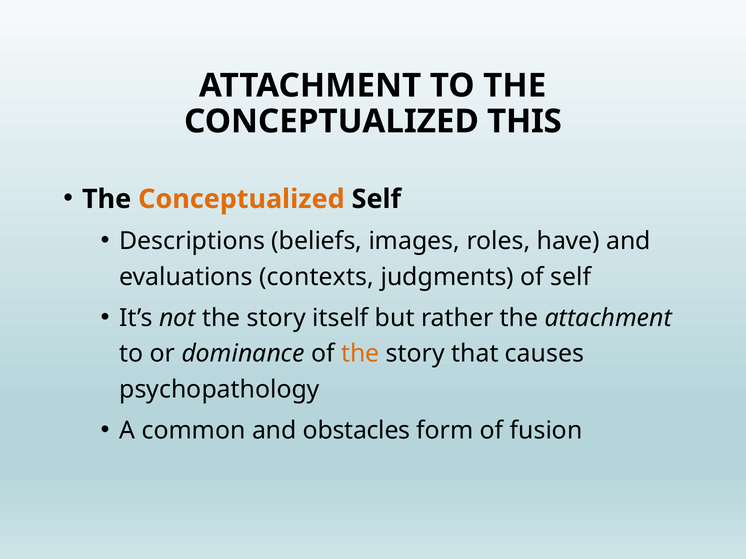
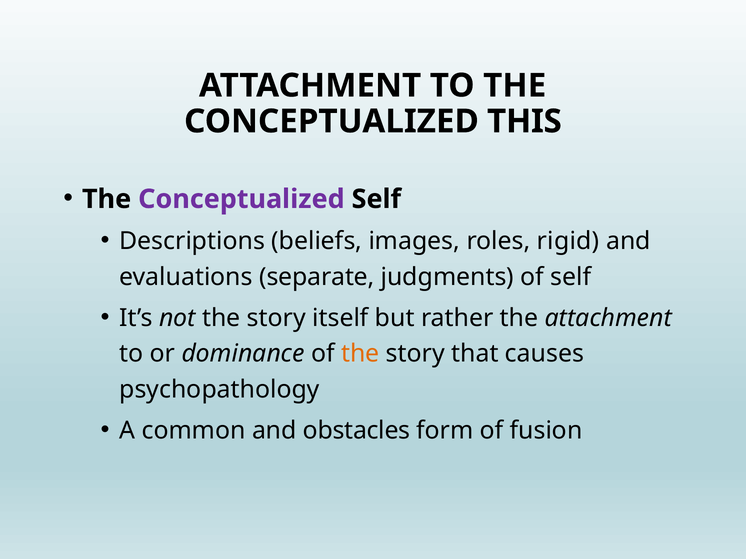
Conceptualized at (241, 199) colour: orange -> purple
have: have -> rigid
contexts: contexts -> separate
